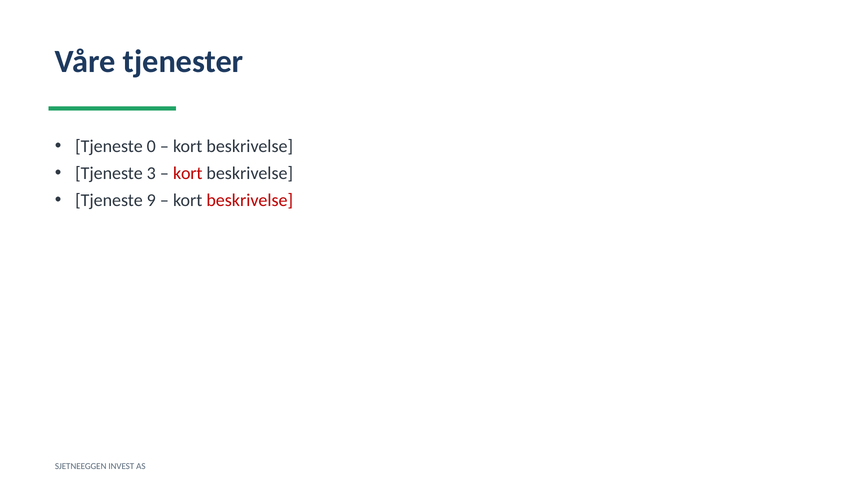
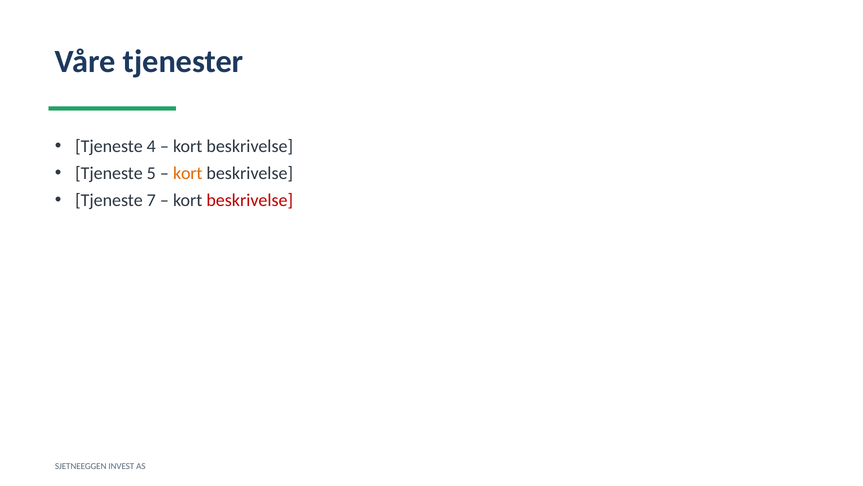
0: 0 -> 4
3: 3 -> 5
kort at (188, 173) colour: red -> orange
9: 9 -> 7
